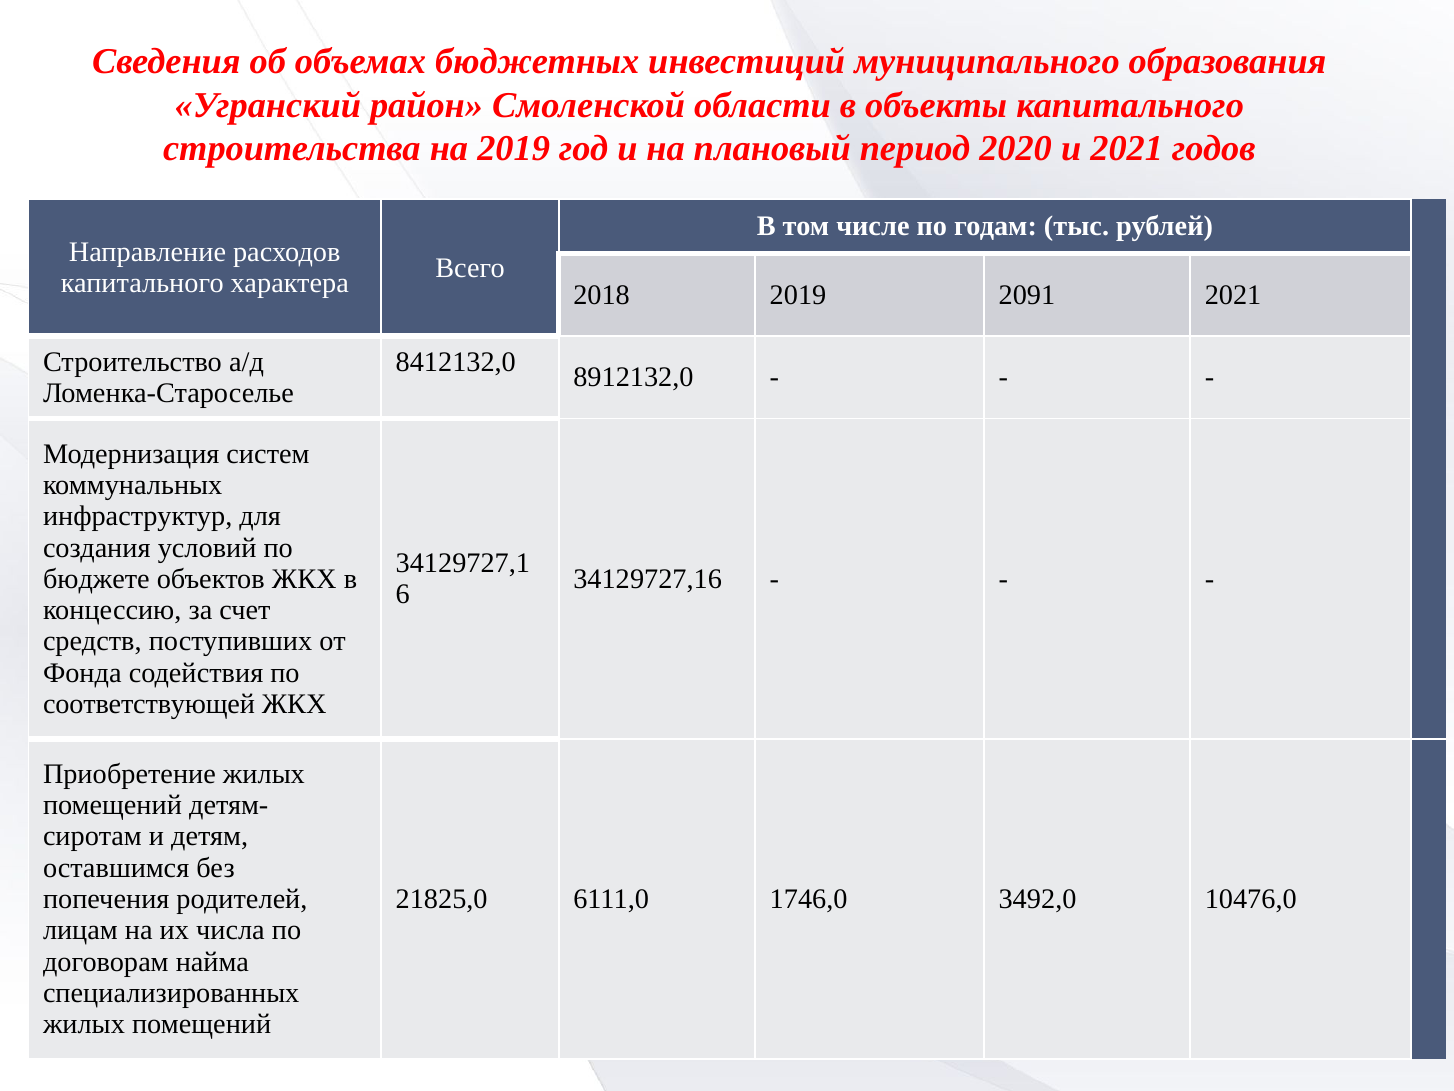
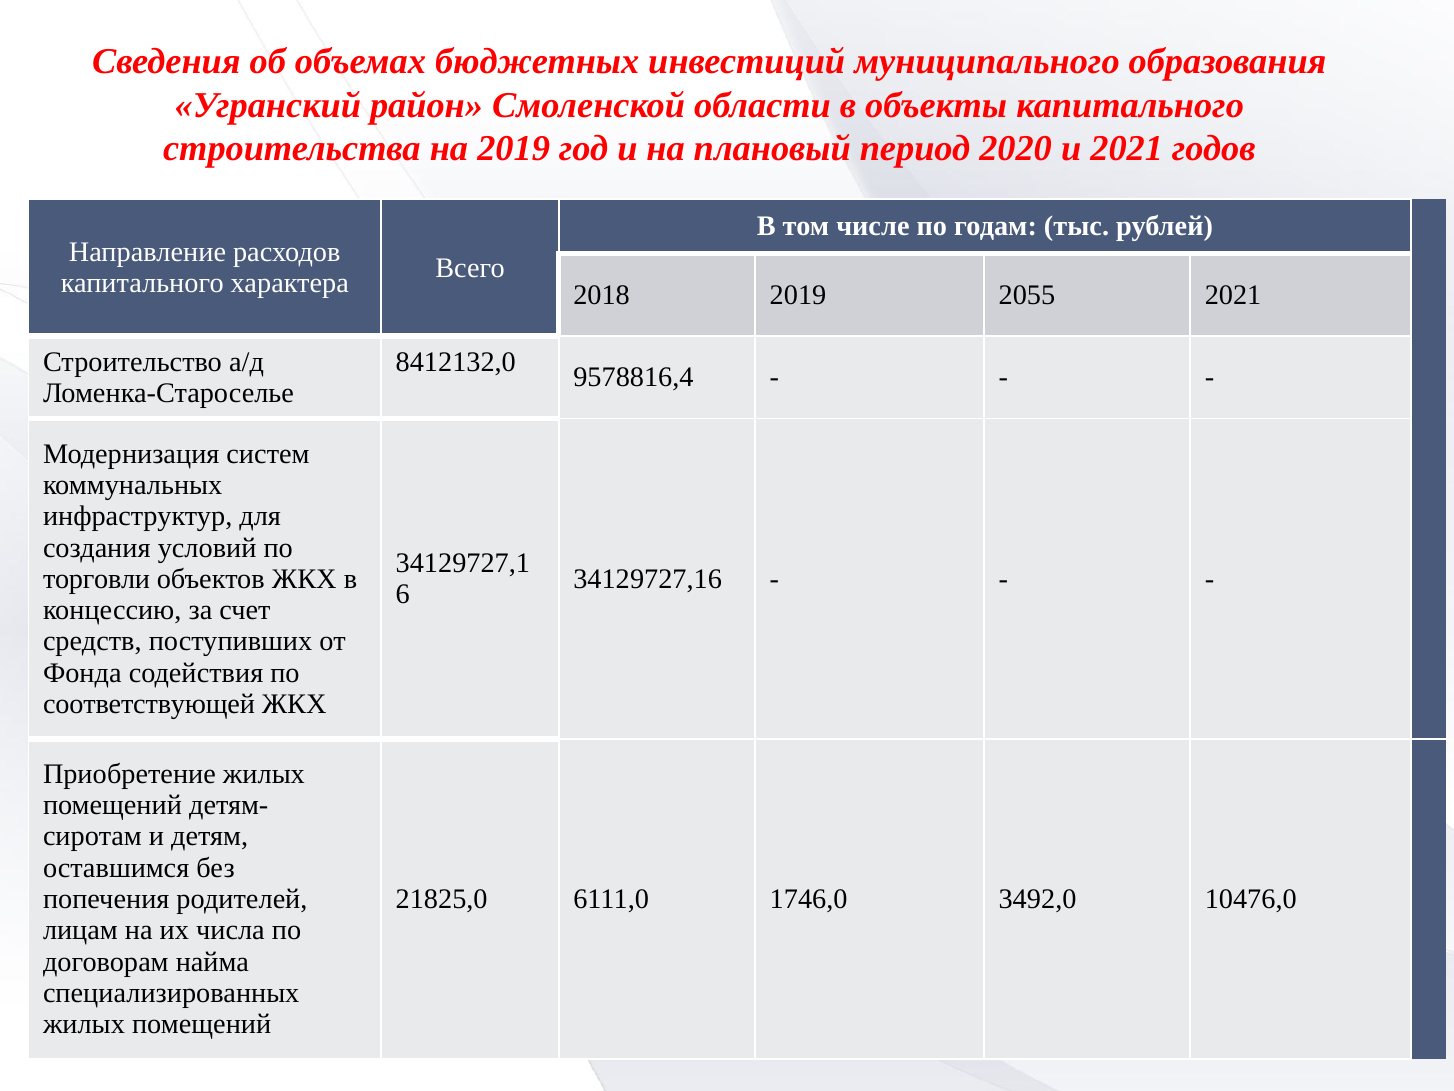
2091: 2091 -> 2055
8912132,0: 8912132,0 -> 9578816,4
бюджете: бюджете -> торговли
